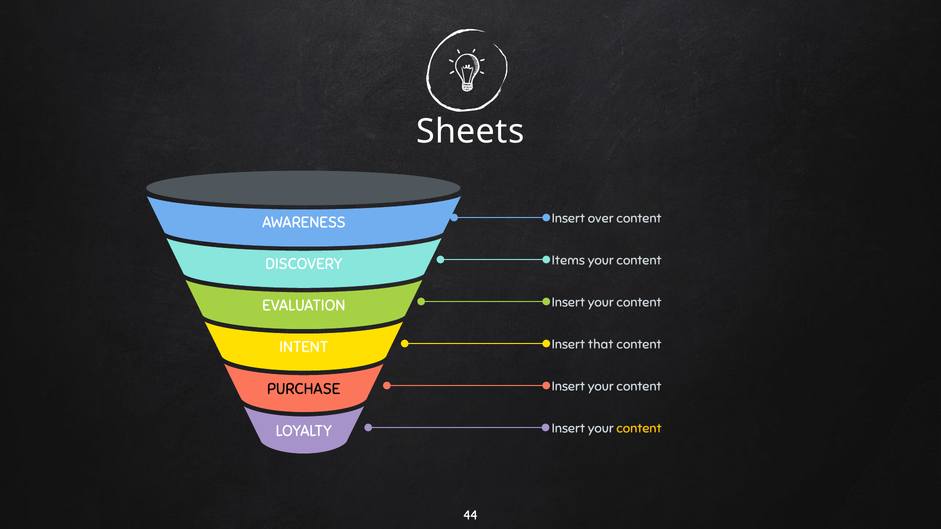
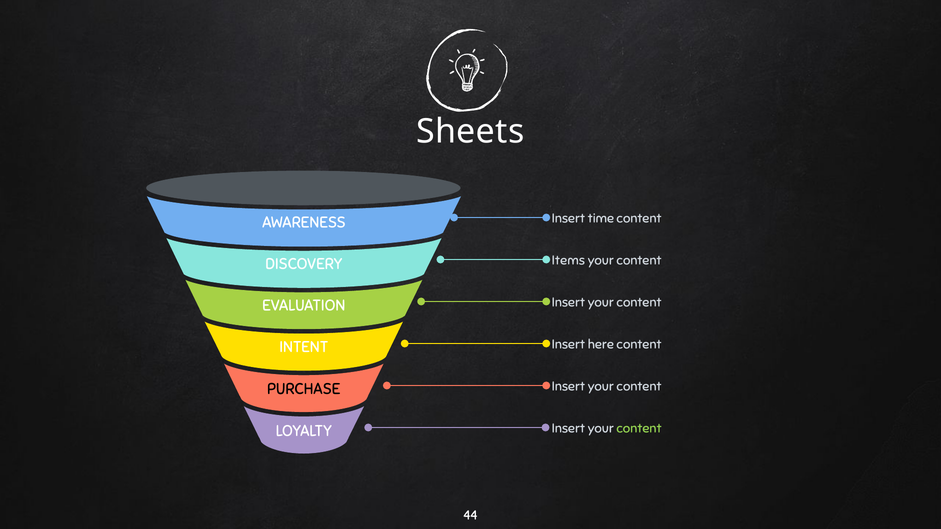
over: over -> time
that: that -> here
content at (639, 429) colour: yellow -> light green
